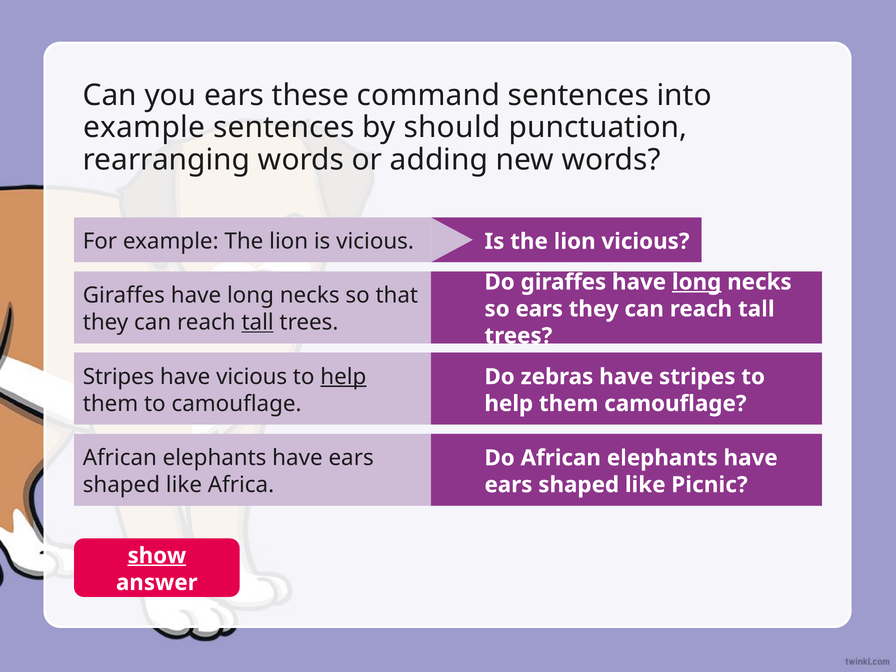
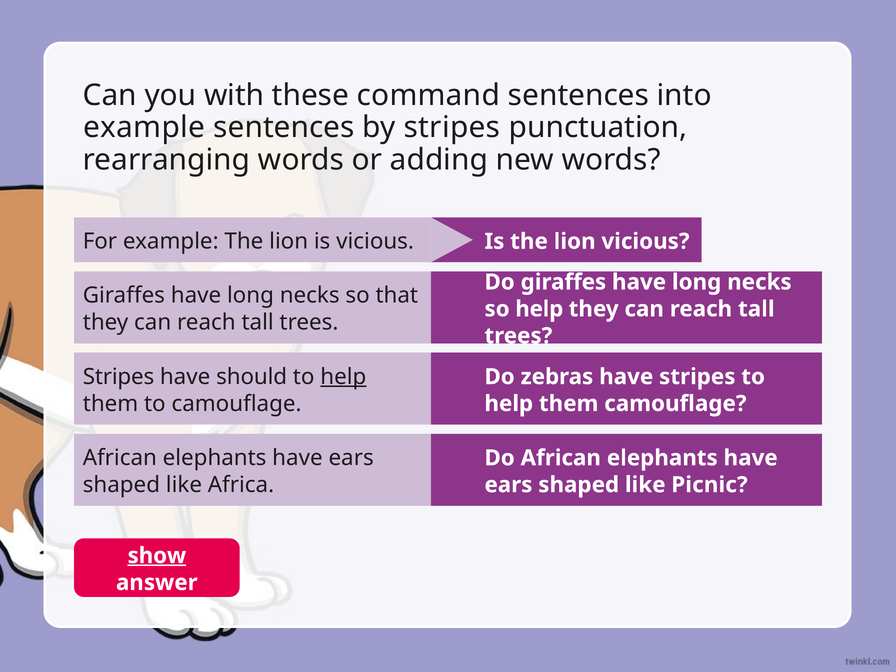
you ears: ears -> with
by should: should -> stripes
long at (697, 282) underline: present -> none
so ears: ears -> help
tall at (258, 322) underline: present -> none
have vicious: vicious -> should
